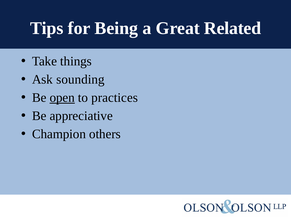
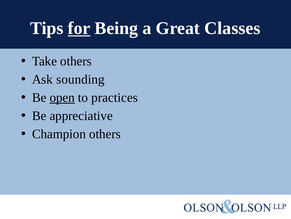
for underline: none -> present
Related: Related -> Classes
Take things: things -> others
